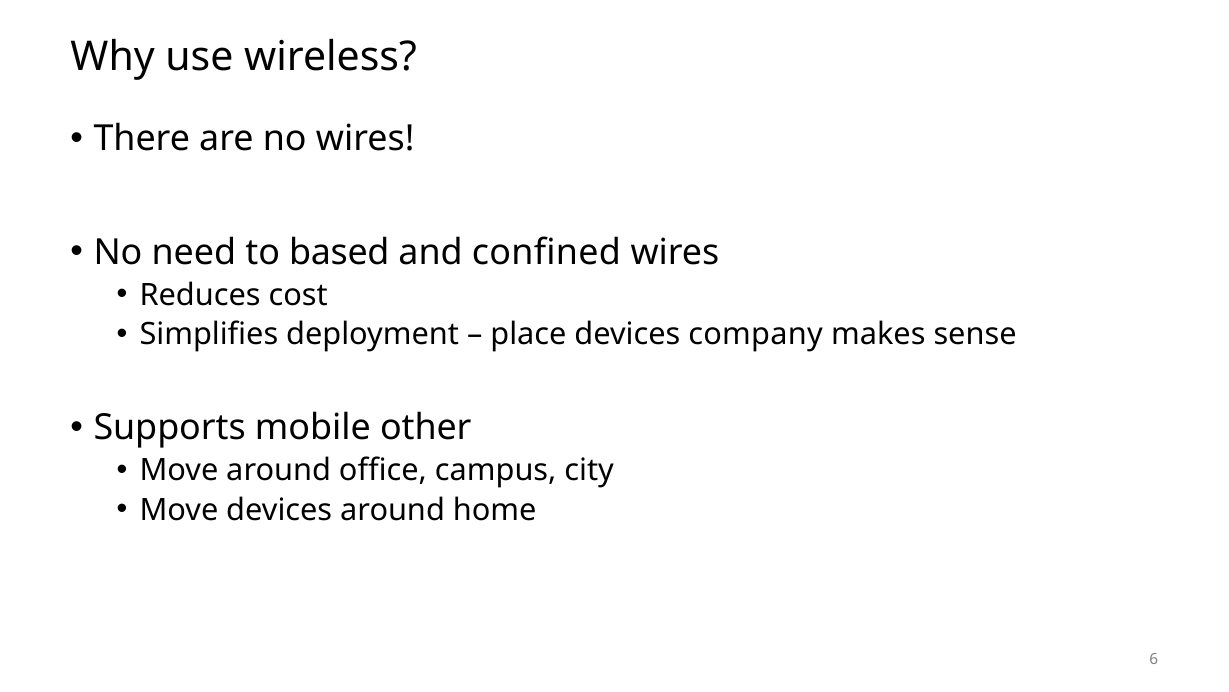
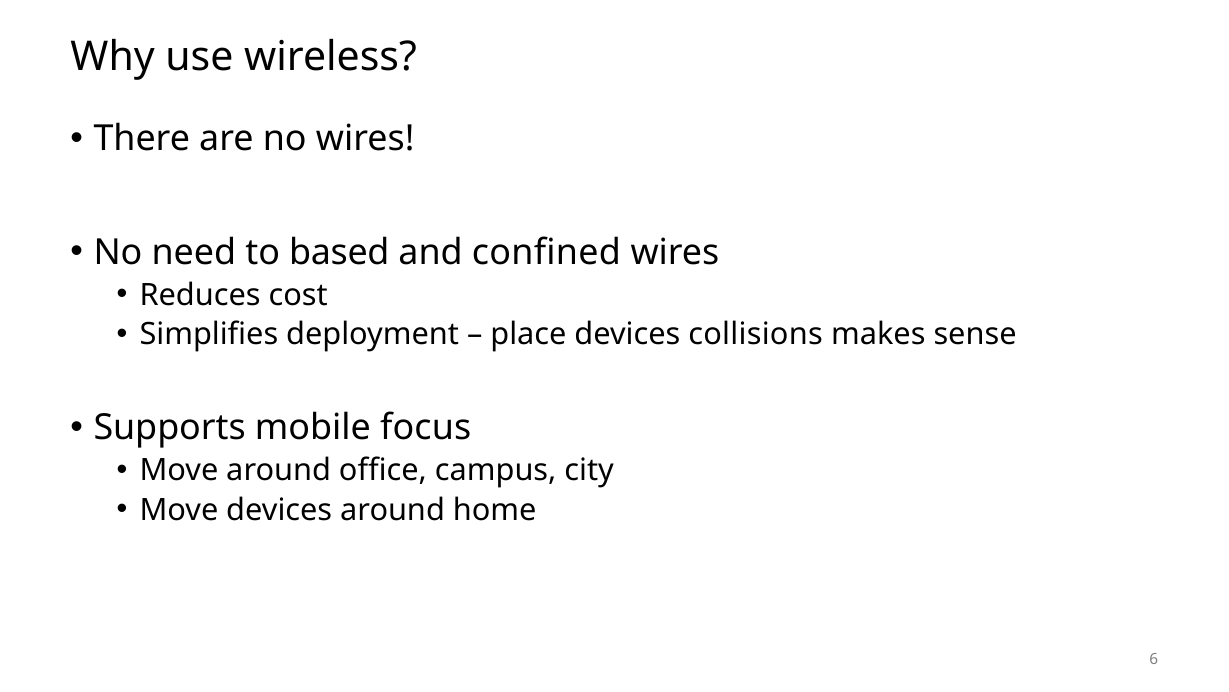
company: company -> collisions
other: other -> focus
